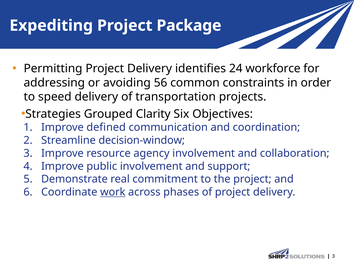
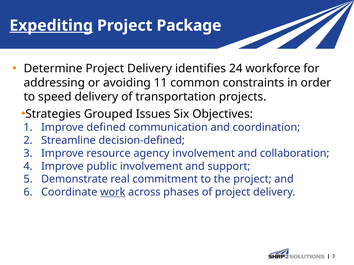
Expediting underline: none -> present
Permitting: Permitting -> Determine
56: 56 -> 11
Clarity: Clarity -> Issues
decision-window: decision-window -> decision-defined
